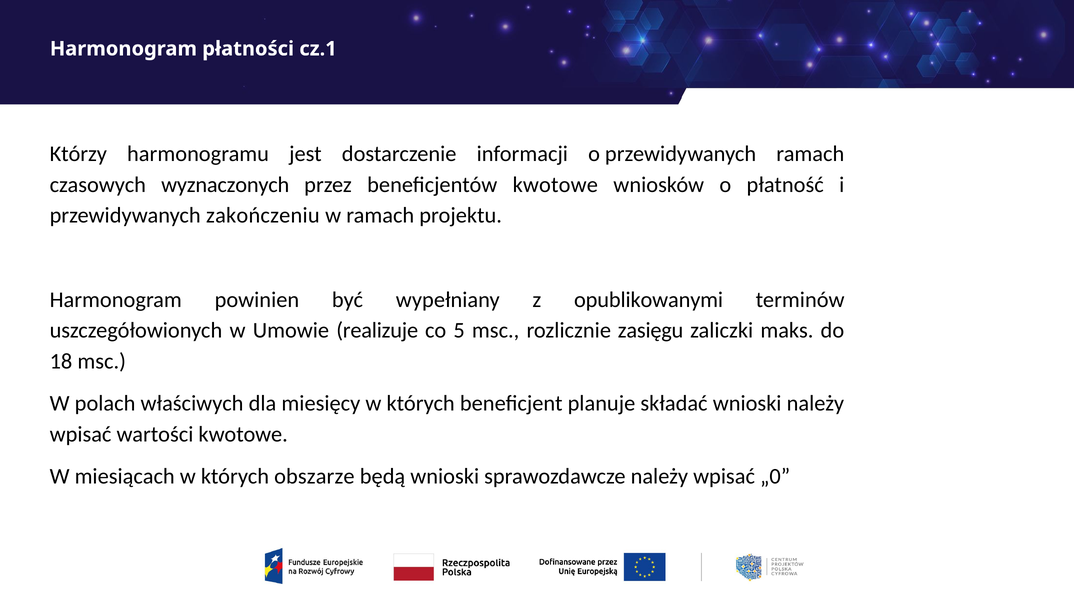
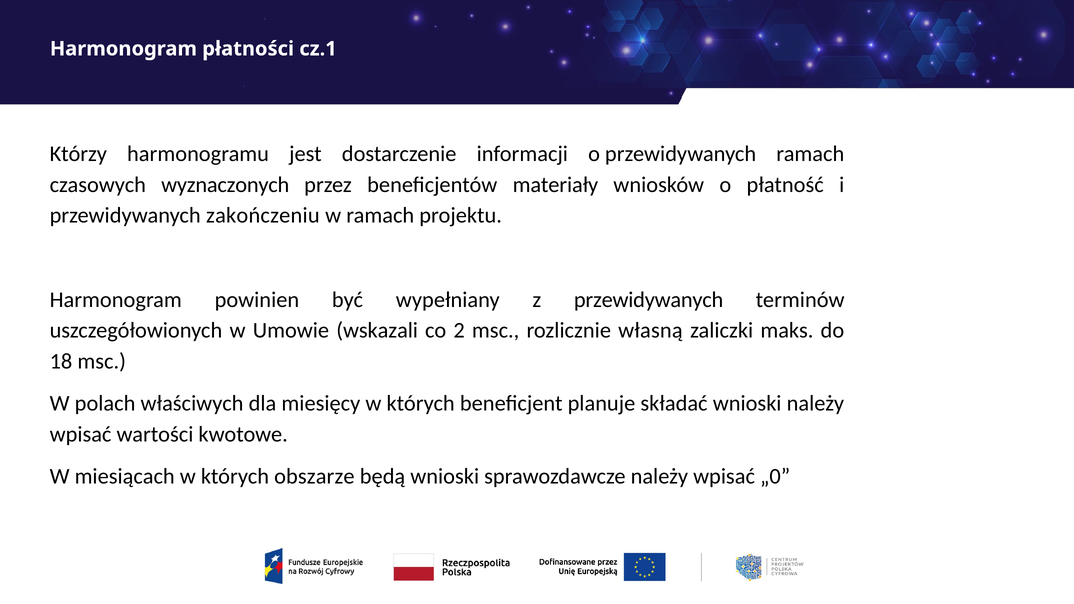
beneficjentów kwotowe: kwotowe -> materiały
z opublikowanymi: opublikowanymi -> przewidywanych
realizuje: realizuje -> wskazali
5: 5 -> 2
zasięgu: zasięgu -> własną
